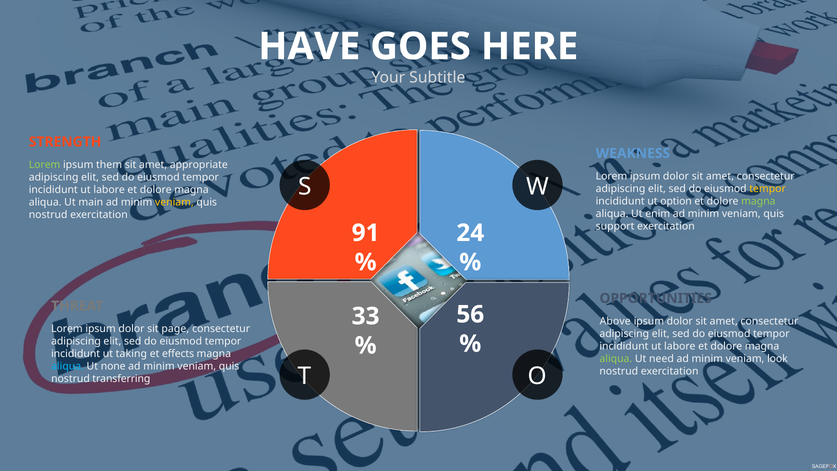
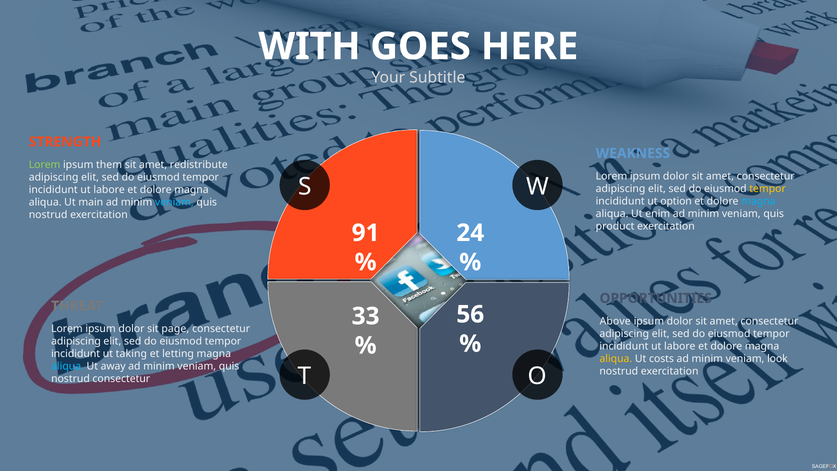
HAVE: HAVE -> WITH
appropriate: appropriate -> redistribute
magna at (758, 201) colour: light green -> light blue
veniam at (174, 202) colour: yellow -> light blue
support: support -> product
effects: effects -> letting
aliqua at (616, 359) colour: light green -> yellow
need: need -> costs
none: none -> away
nostrud transferring: transferring -> consectetur
